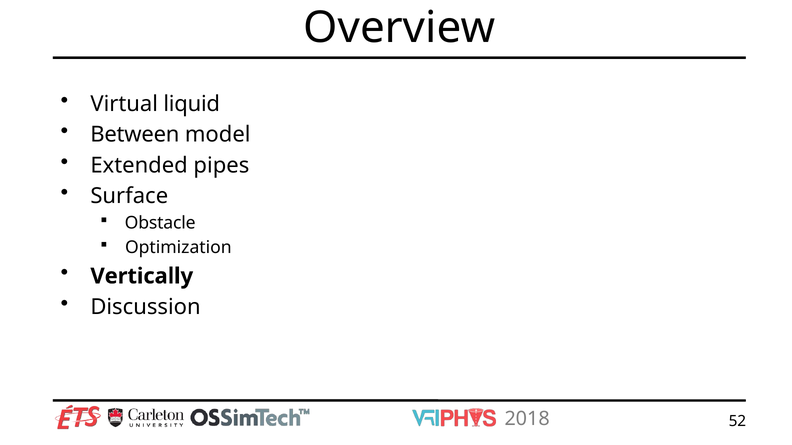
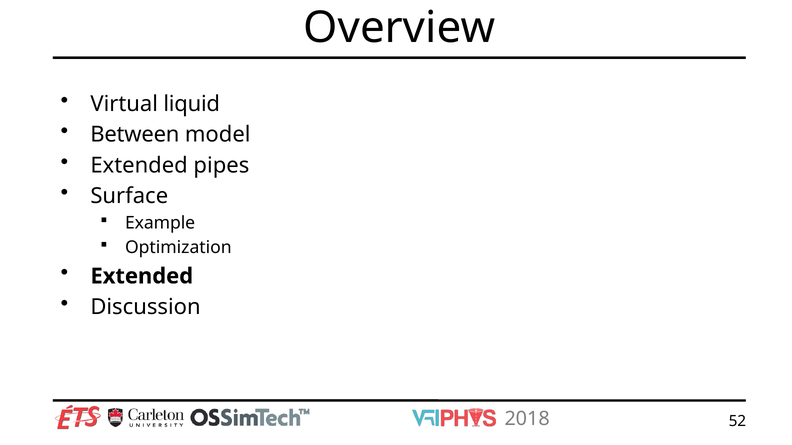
Obstacle: Obstacle -> Example
Vertically at (142, 276): Vertically -> Extended
